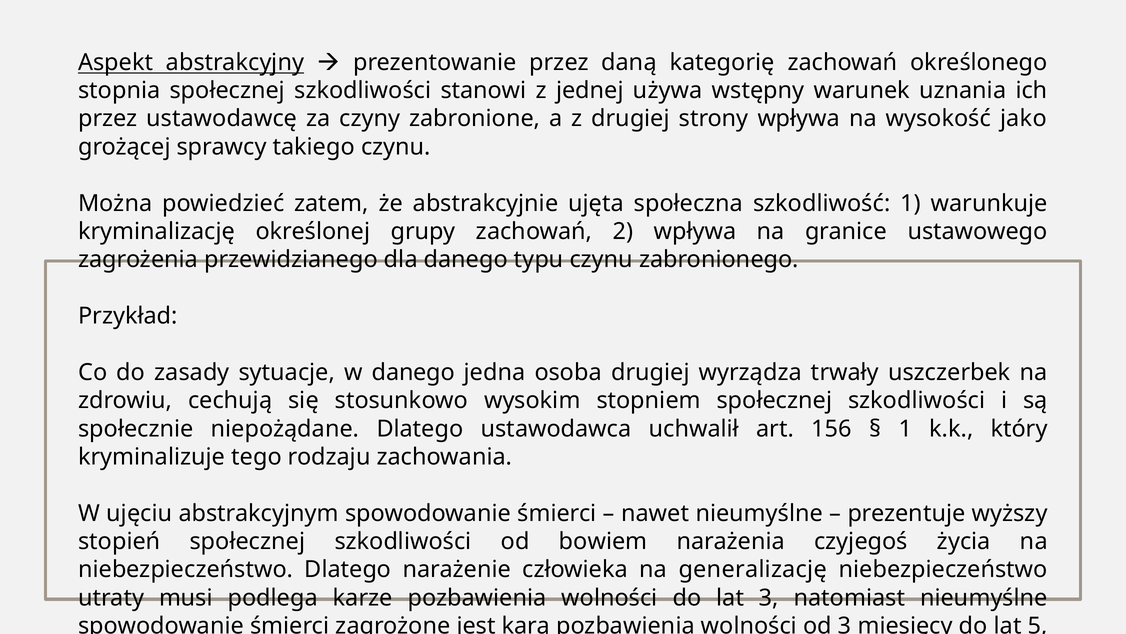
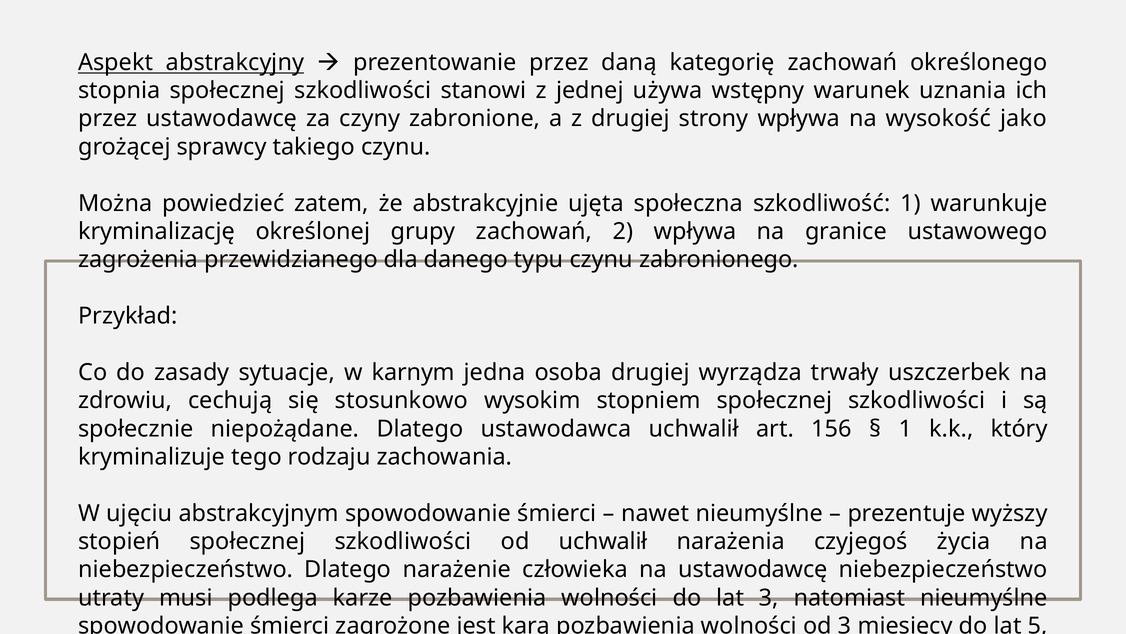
w danego: danego -> karnym
od bowiem: bowiem -> uchwalił
na generalizację: generalizację -> ustawodawcę
